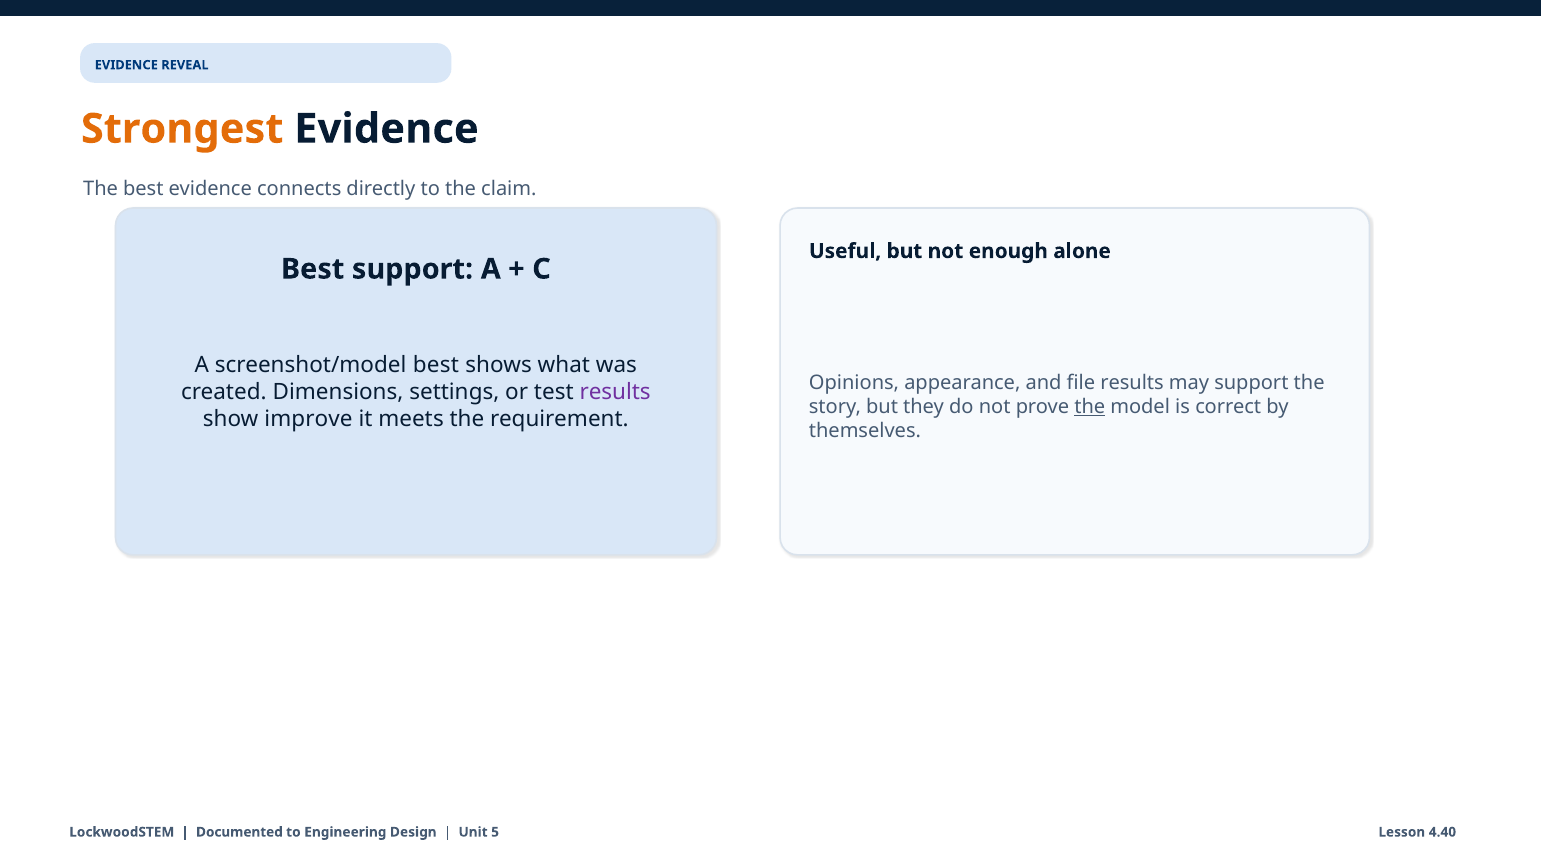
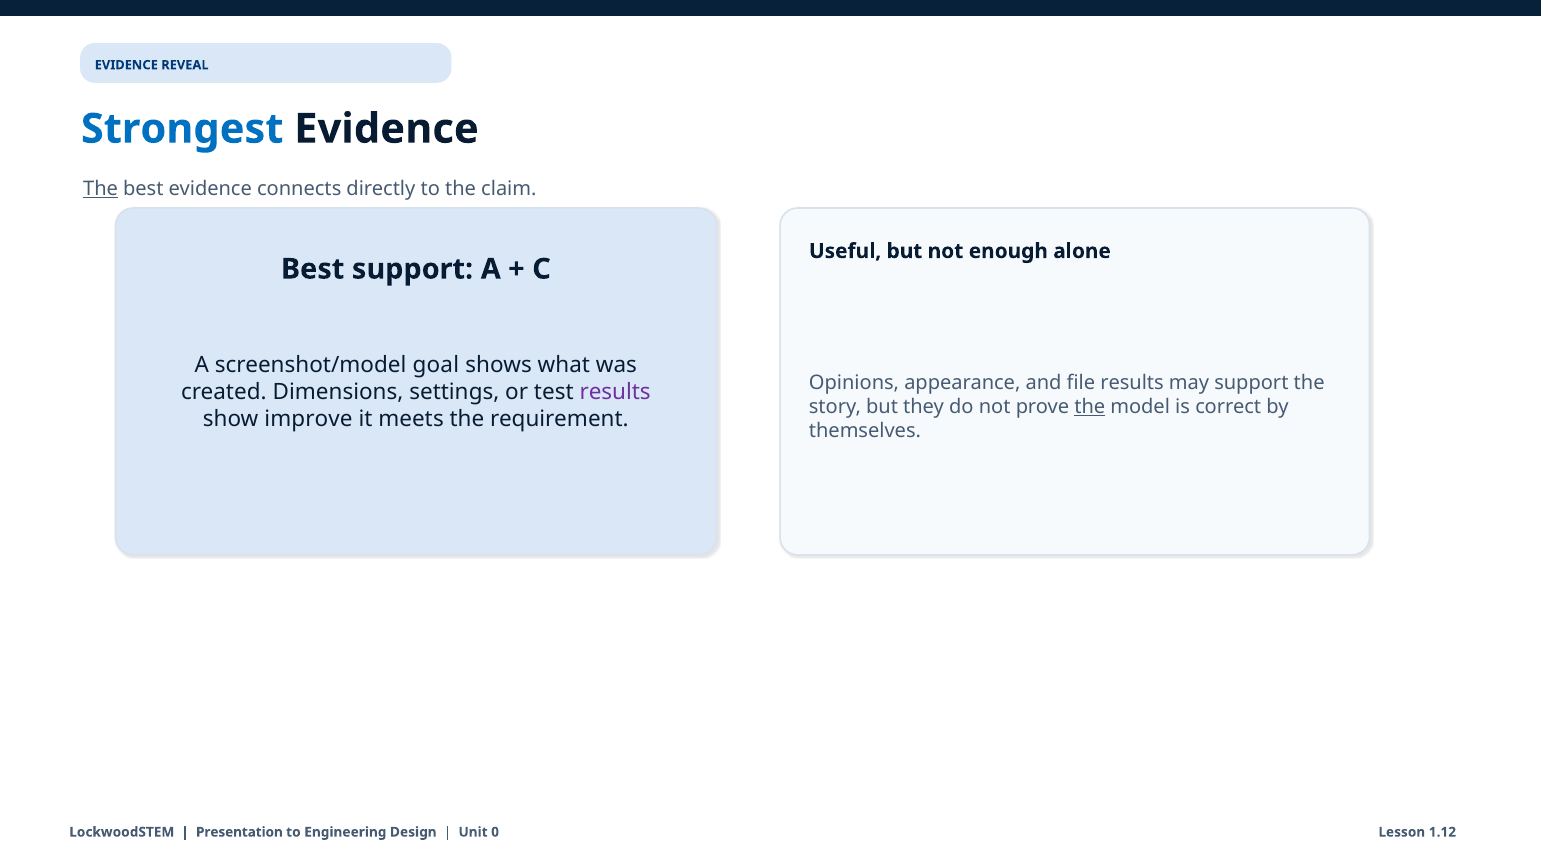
Strongest colour: orange -> blue
The at (101, 189) underline: none -> present
screenshot/model best: best -> goal
Documented: Documented -> Presentation
5: 5 -> 0
4.40: 4.40 -> 1.12
